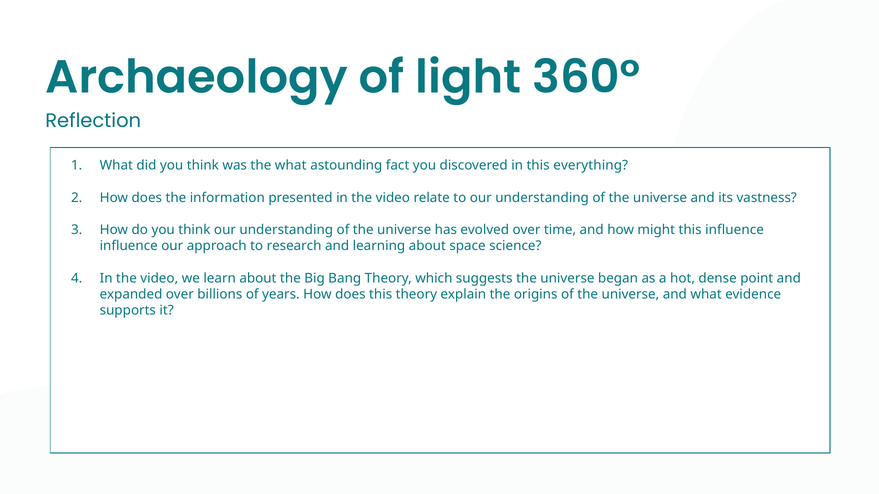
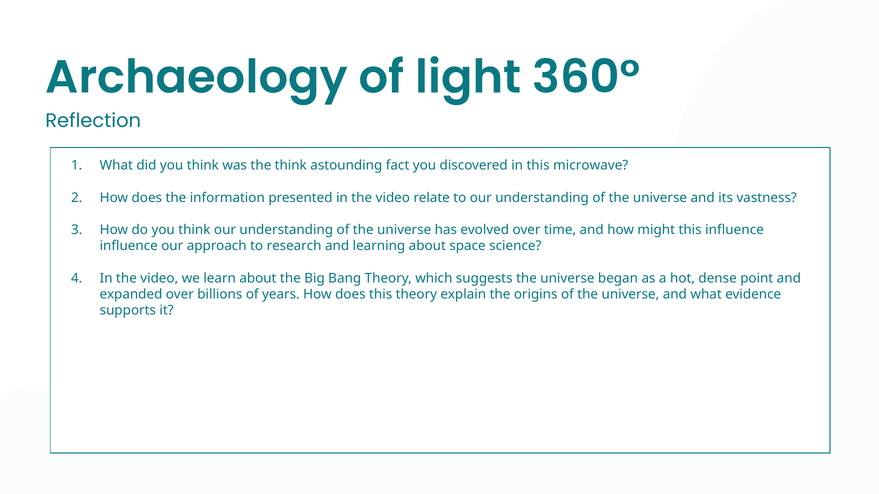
the what: what -> think
everything: everything -> microwave
